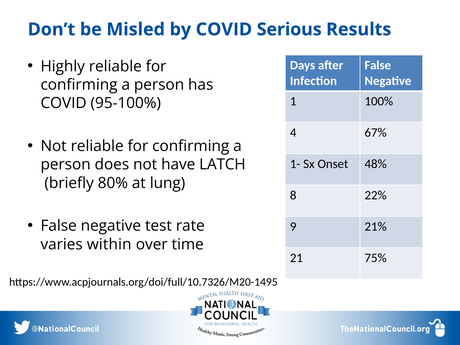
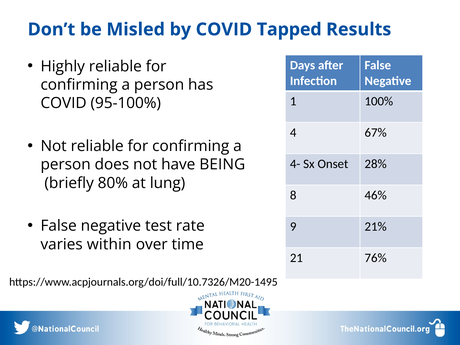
Serious: Serious -> Tapped
1-: 1- -> 4-
48%: 48% -> 28%
LATCH: LATCH -> BEING
22%: 22% -> 46%
75%: 75% -> 76%
